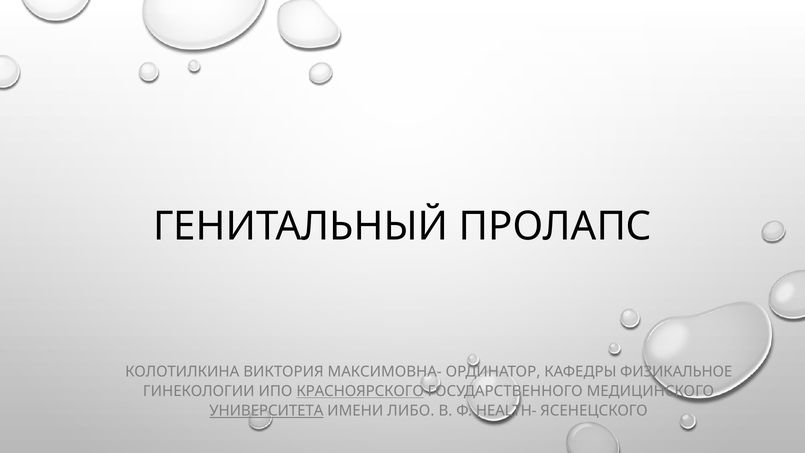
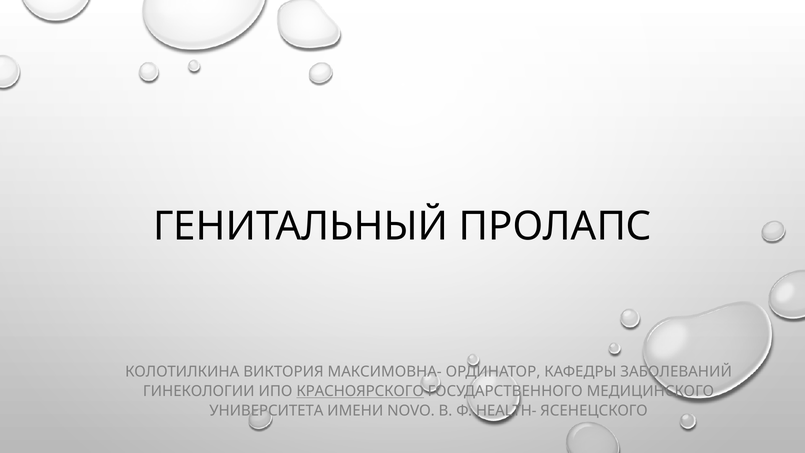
ФИЗИКАЛЬНОЕ: ФИЗИКАЛЬНОЕ -> ЗАБОЛЕВАНИЙ
УНИВЕРСИТЕТА underline: present -> none
ЛИБО: ЛИБО -> NOVO
